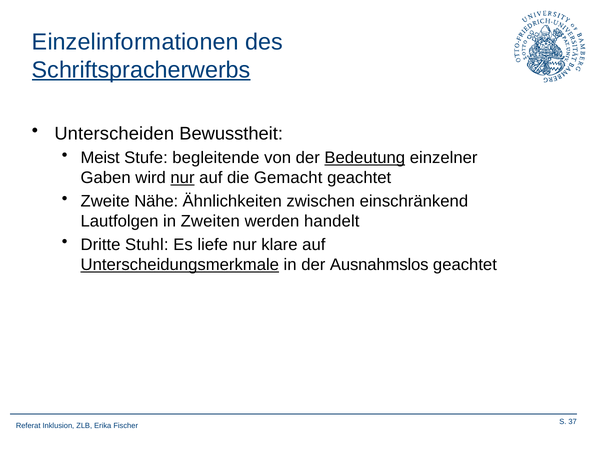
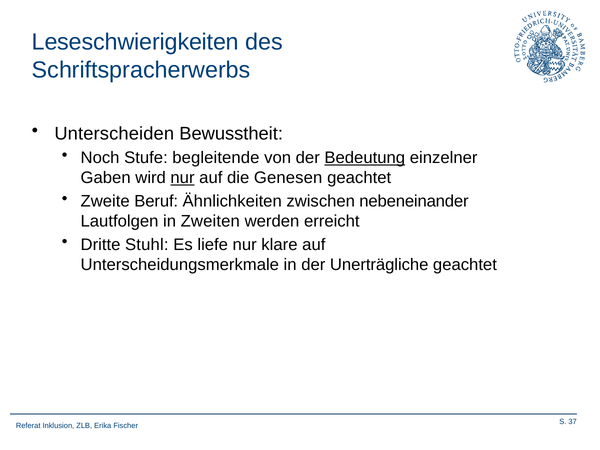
Einzelinformationen: Einzelinformationen -> Leseschwierigkeiten
Schriftspracherwerbs underline: present -> none
Meist: Meist -> Noch
Gemacht: Gemacht -> Genesen
Nähe: Nähe -> Beruf
einschränkend: einschränkend -> nebeneinander
handelt: handelt -> erreicht
Unterscheidungsmerkmale underline: present -> none
Ausnahmslos: Ausnahmslos -> Unerträgliche
